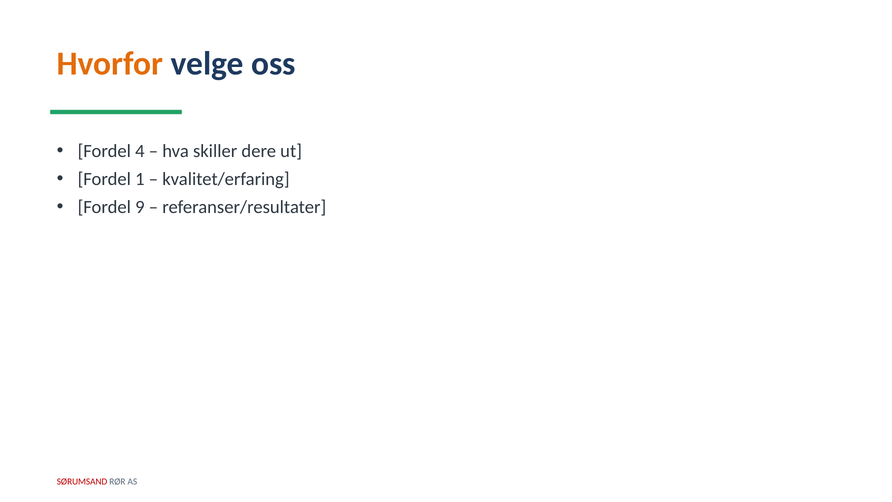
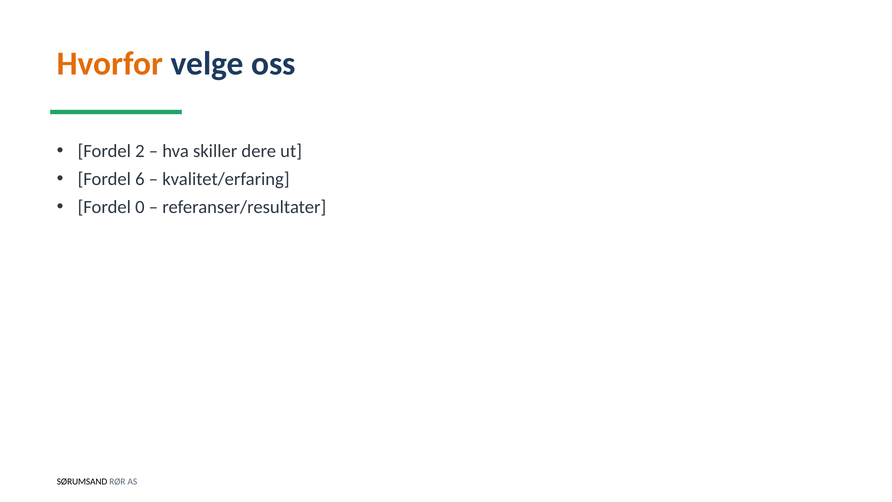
4: 4 -> 2
1: 1 -> 6
9: 9 -> 0
SØRUMSAND colour: red -> black
